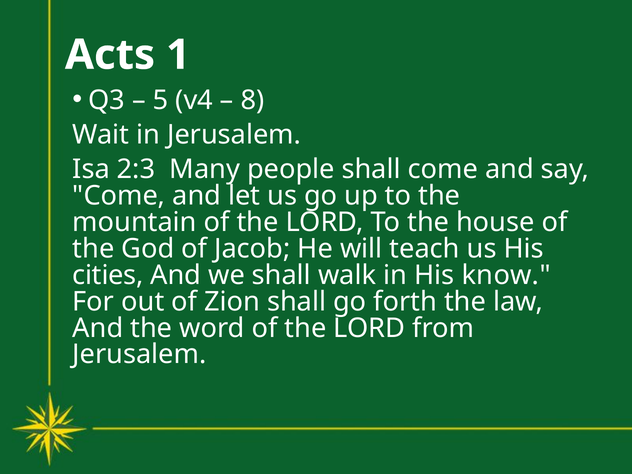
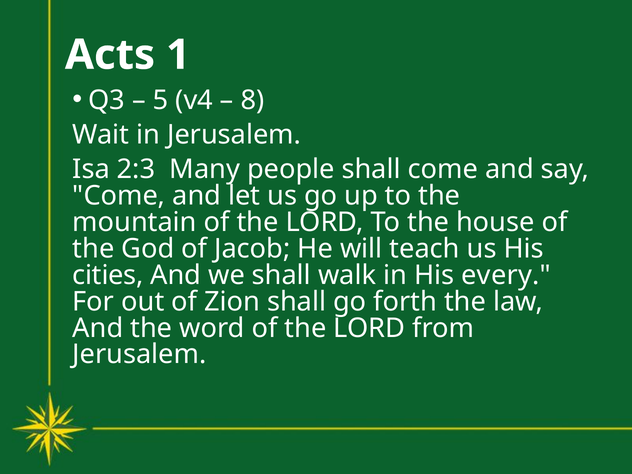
know: know -> every
